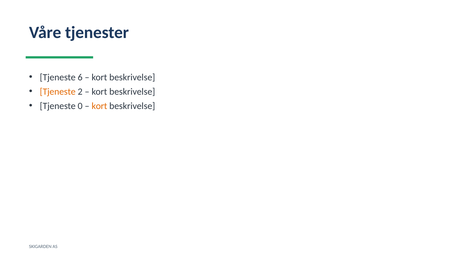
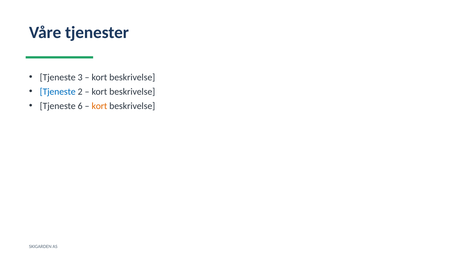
6: 6 -> 3
Tjeneste at (58, 92) colour: orange -> blue
0: 0 -> 6
